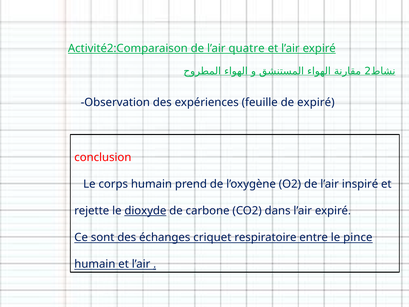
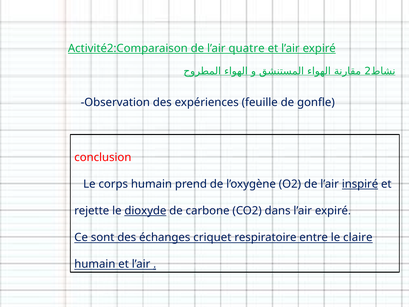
de expiré: expiré -> gonfle
inspiré underline: none -> present
pince: pince -> claire
